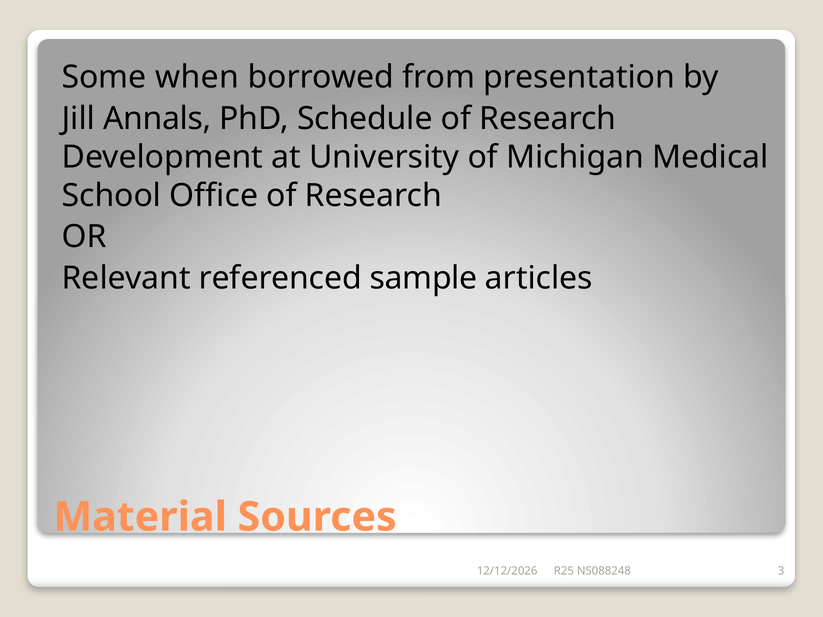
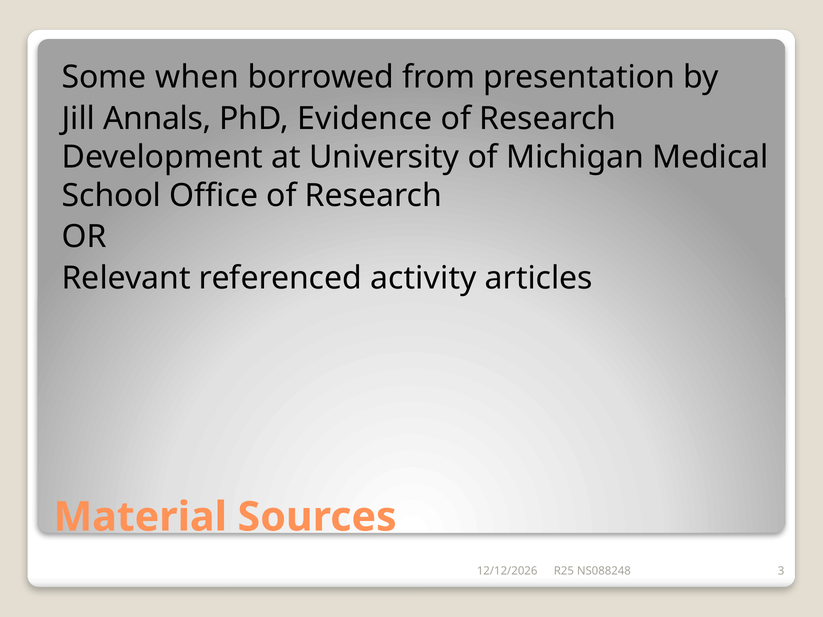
Schedule: Schedule -> Evidence
sample: sample -> activity
